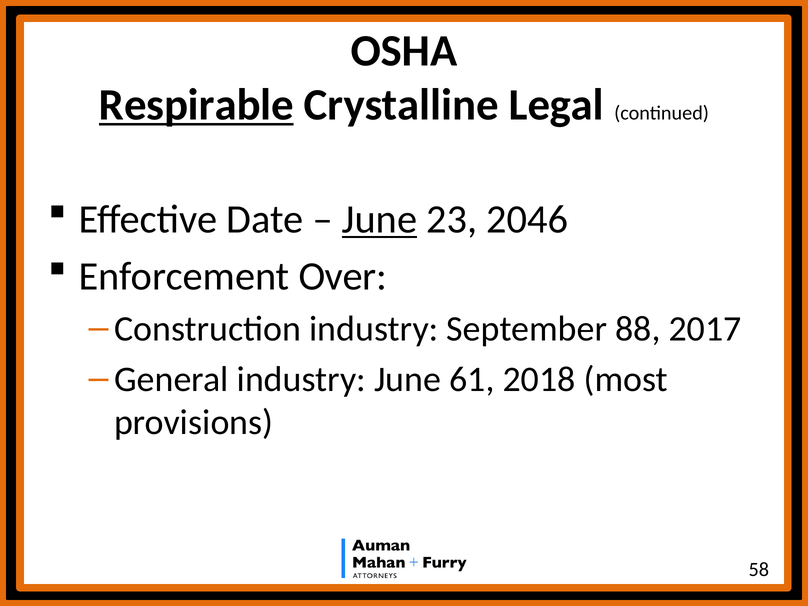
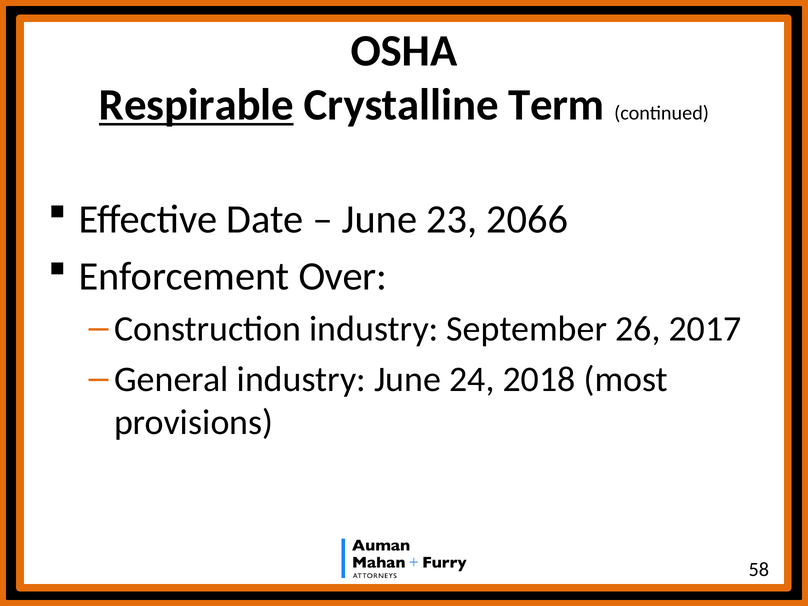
Legal: Legal -> Term
June at (380, 220) underline: present -> none
2046: 2046 -> 2066
88: 88 -> 26
61: 61 -> 24
